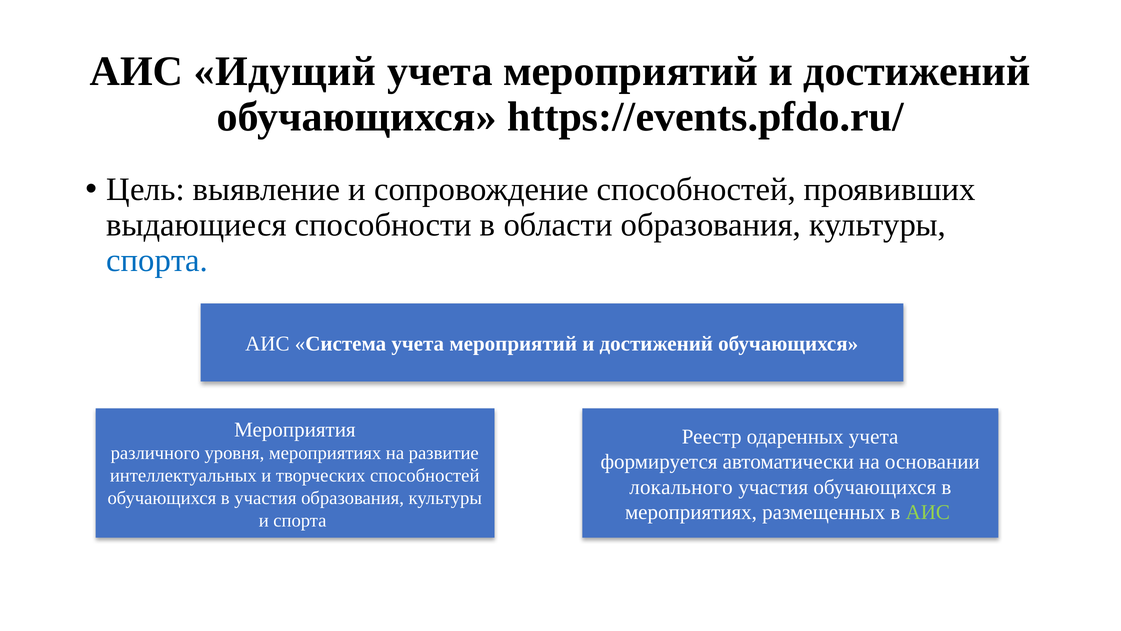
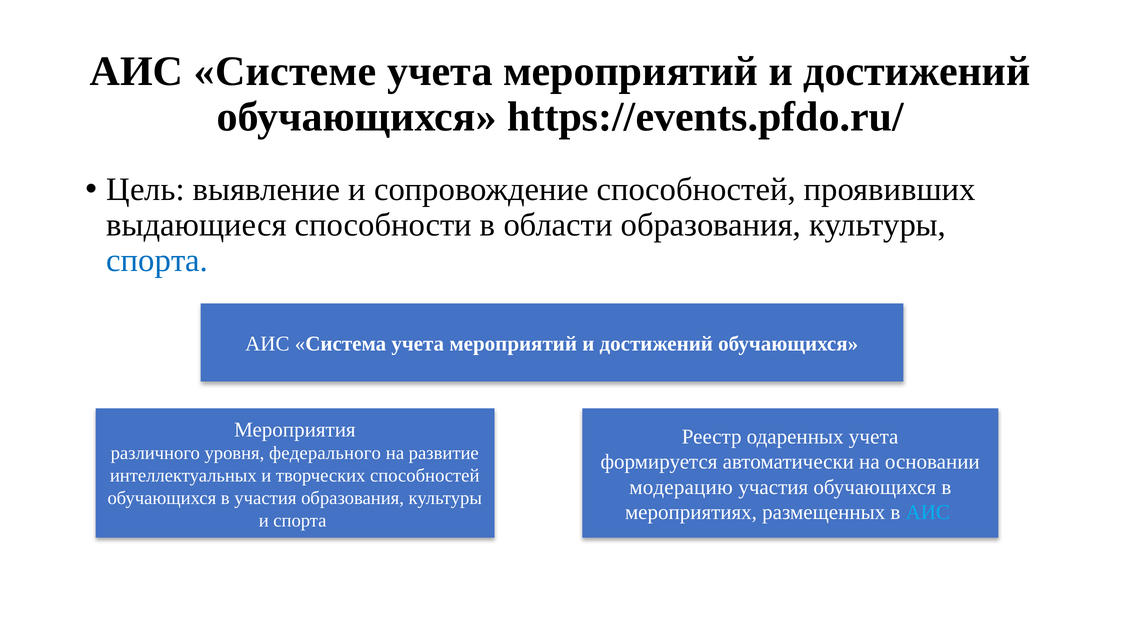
Идущий: Идущий -> Системе
уровня мероприятиях: мероприятиях -> федерального
локального: локального -> модерацию
АИС at (928, 512) colour: light green -> light blue
